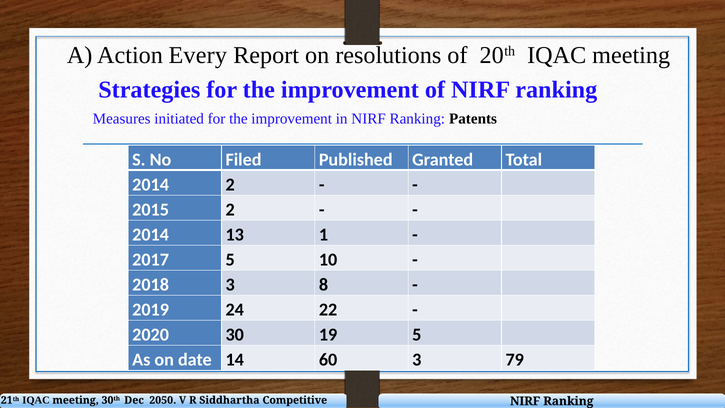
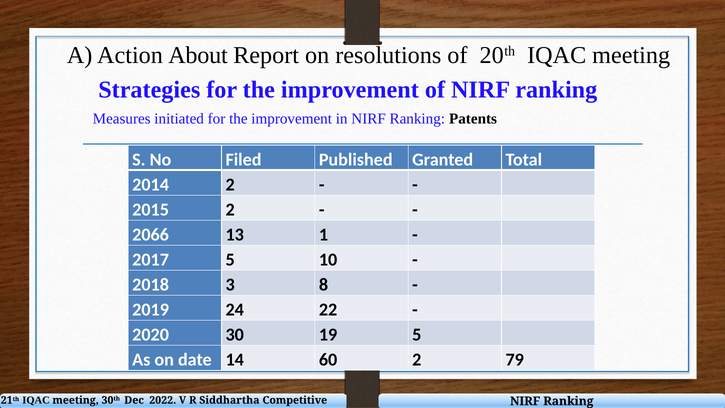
Every: Every -> About
2014 at (151, 235): 2014 -> 2066
60 3: 3 -> 2
2050: 2050 -> 2022
